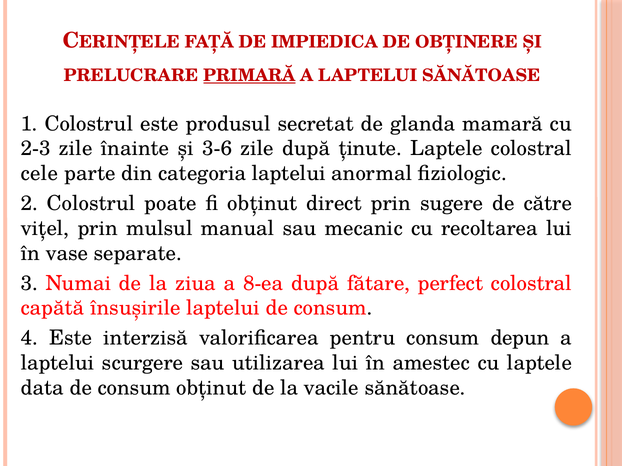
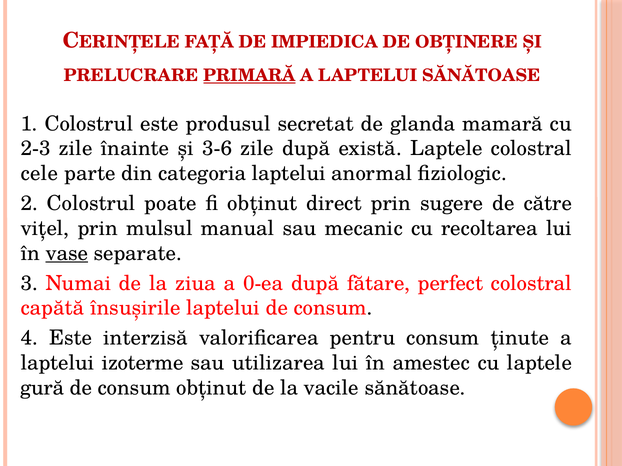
ţinute: ţinute -> există
vase underline: none -> present
8-ea: 8-ea -> 0-ea
depun: depun -> ţinute
scurgere: scurgere -> izoterme
data: data -> gură
